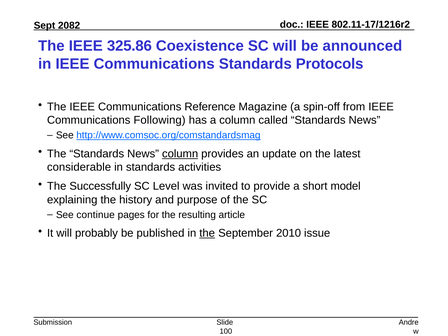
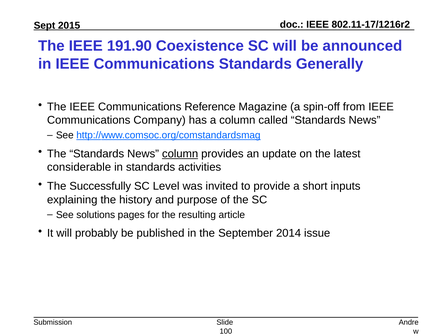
2082: 2082 -> 2015
325.86: 325.86 -> 191.90
Protocols: Protocols -> Generally
Following: Following -> Company
model: model -> inputs
continue: continue -> solutions
the at (207, 233) underline: present -> none
2010: 2010 -> 2014
